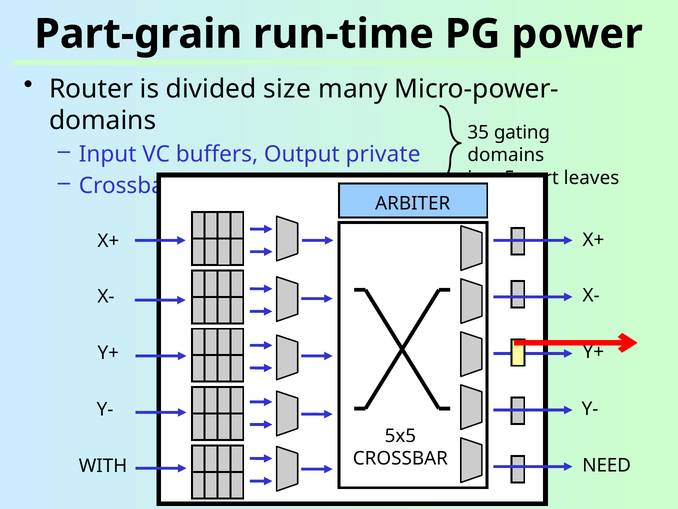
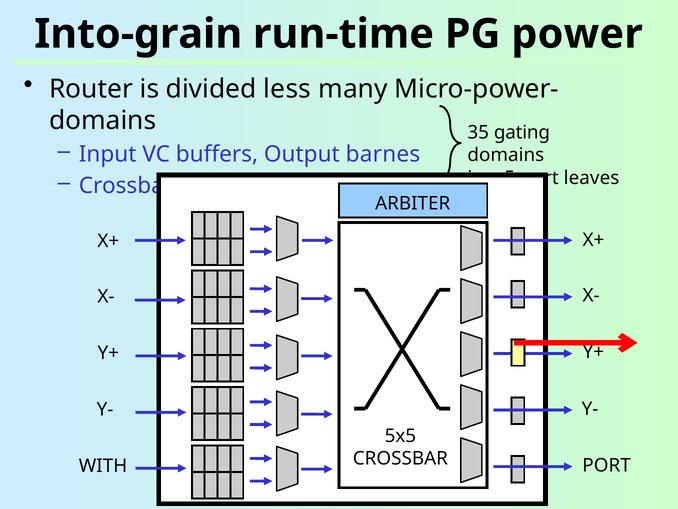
Part-grain: Part-grain -> Into-grain
size: size -> less
private: private -> barnes
NEED: NEED -> PORT
